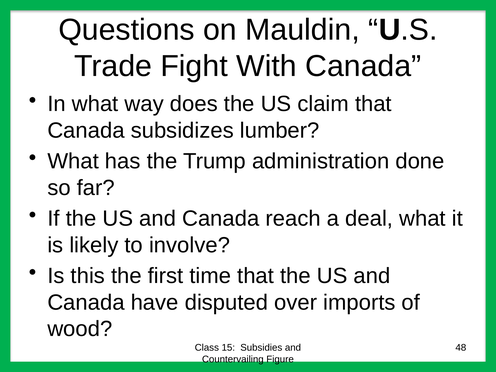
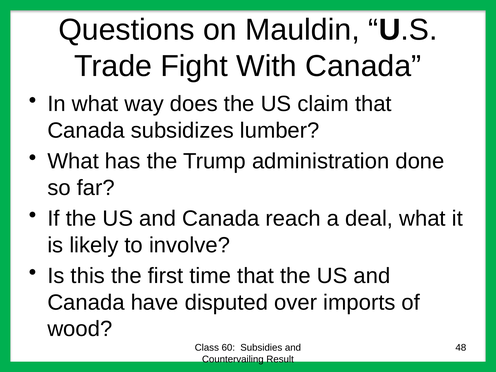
15: 15 -> 60
Figure: Figure -> Result
